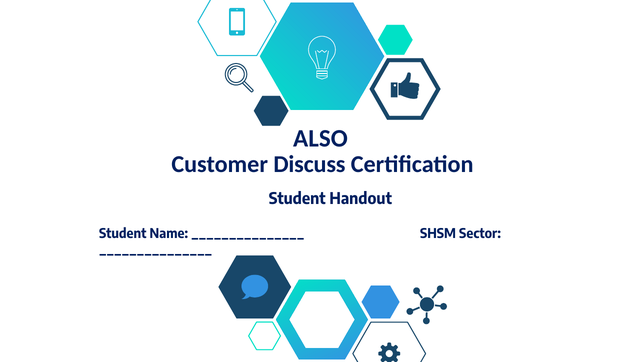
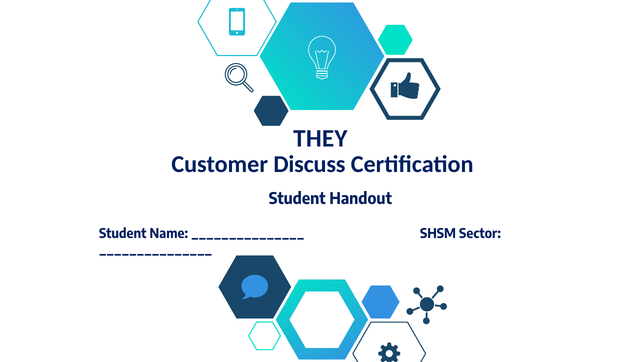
ALSO: ALSO -> THEY
